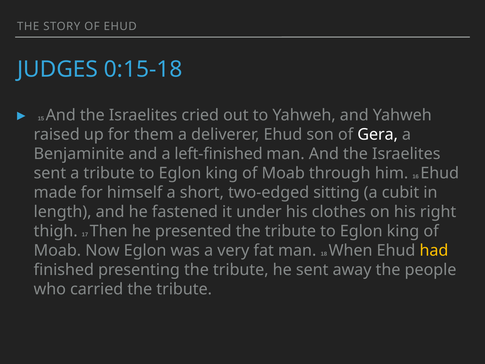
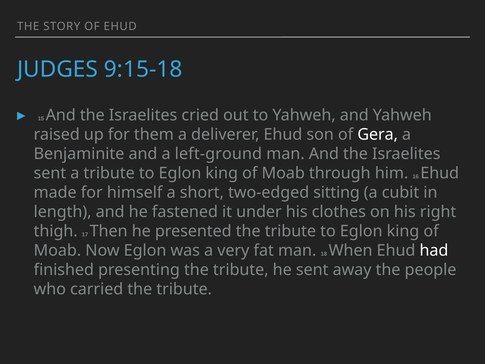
0:15-18: 0:15-18 -> 9:15-18
left-finished: left-finished -> left-ground
had colour: yellow -> white
